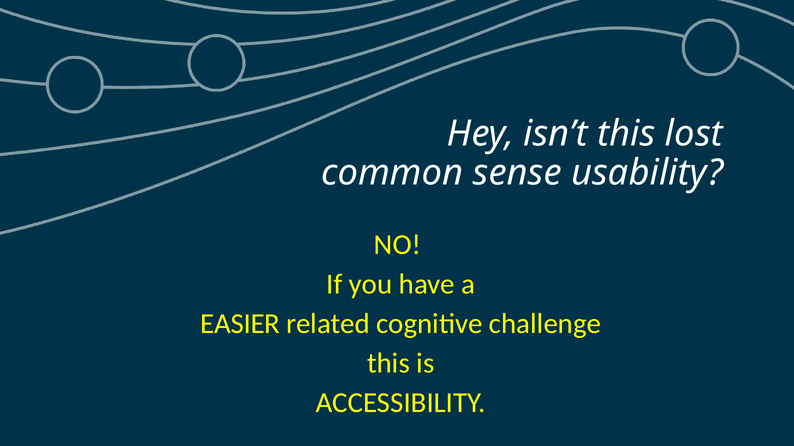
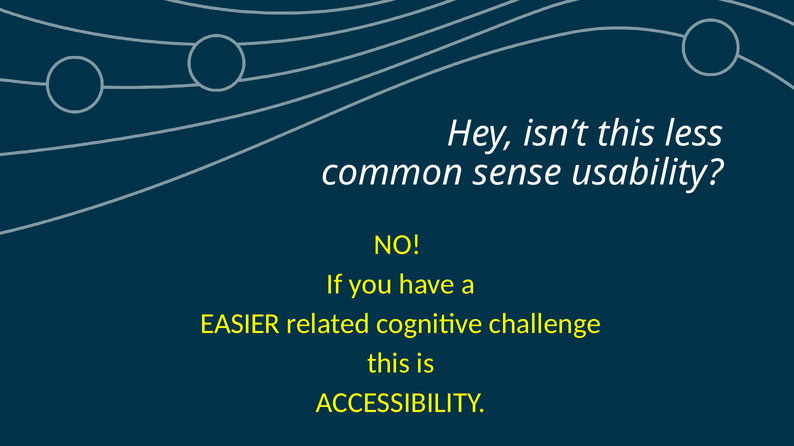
lost: lost -> less
